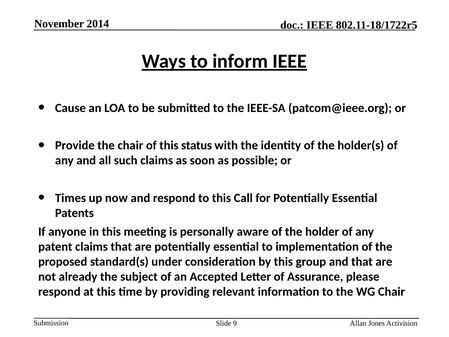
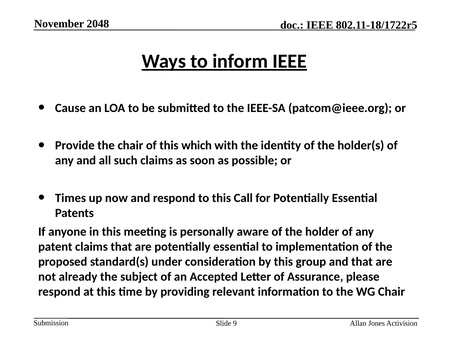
2014: 2014 -> 2048
status: status -> which
